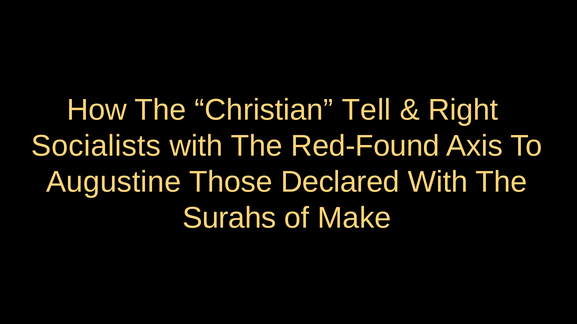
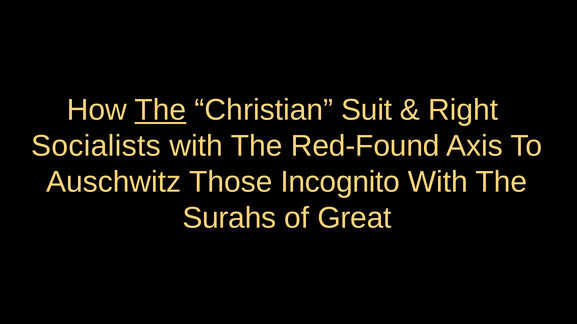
The at (160, 110) underline: none -> present
Tell: Tell -> Suit
Augustine: Augustine -> Auschwitz
Declared: Declared -> Incognito
Make: Make -> Great
